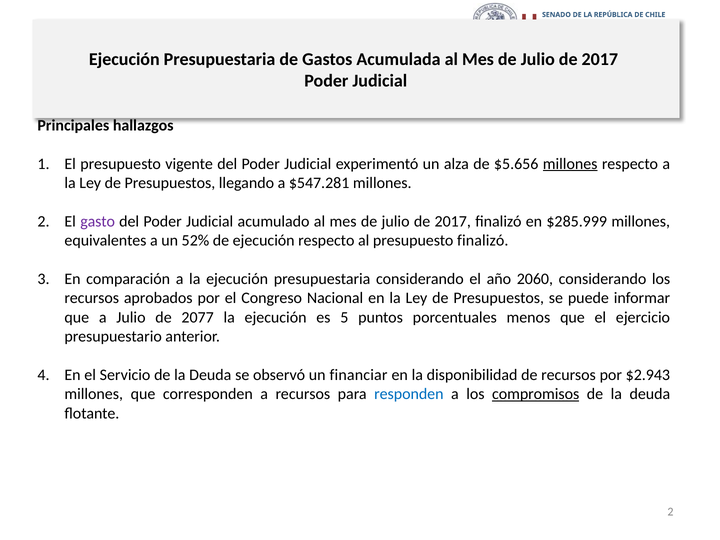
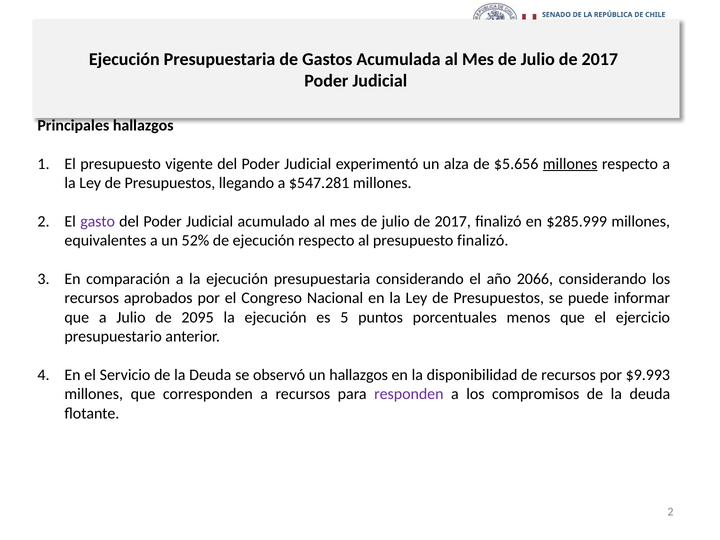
2060: 2060 -> 2066
2077: 2077 -> 2095
un financiar: financiar -> hallazgos
$2.943: $2.943 -> $9.993
responden colour: blue -> purple
compromisos underline: present -> none
